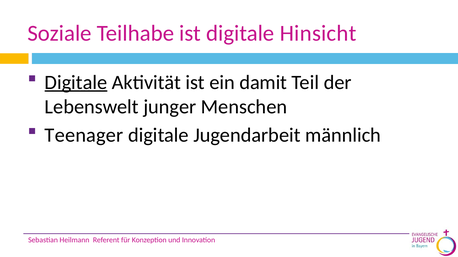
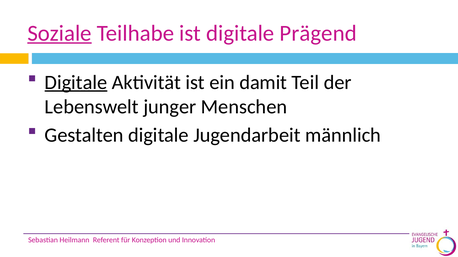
Soziale underline: none -> present
Hinsicht: Hinsicht -> Prägend
Teenager: Teenager -> Gestalten
